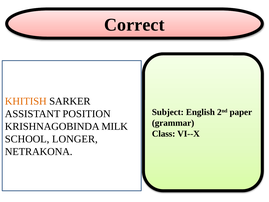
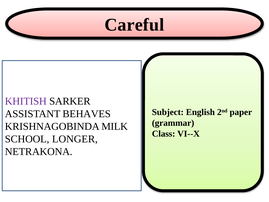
Correct: Correct -> Careful
KHITISH colour: orange -> purple
POSITION: POSITION -> BEHAVES
